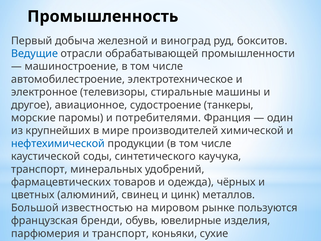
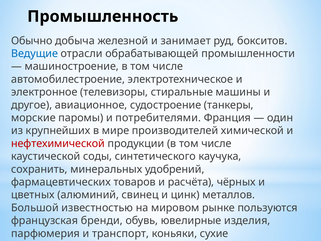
Первый: Первый -> Обычно
виноград: виноград -> занимает
нефтехимической colour: blue -> red
транспорт at (39, 169): транспорт -> сохранить
одежда: одежда -> расчёта
